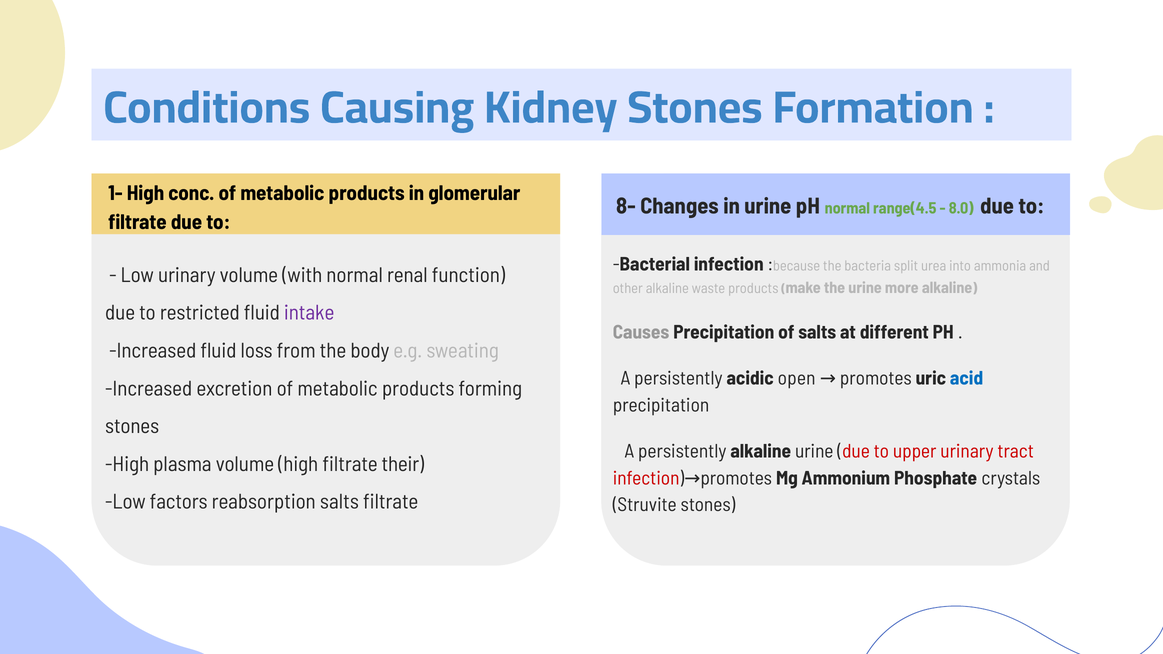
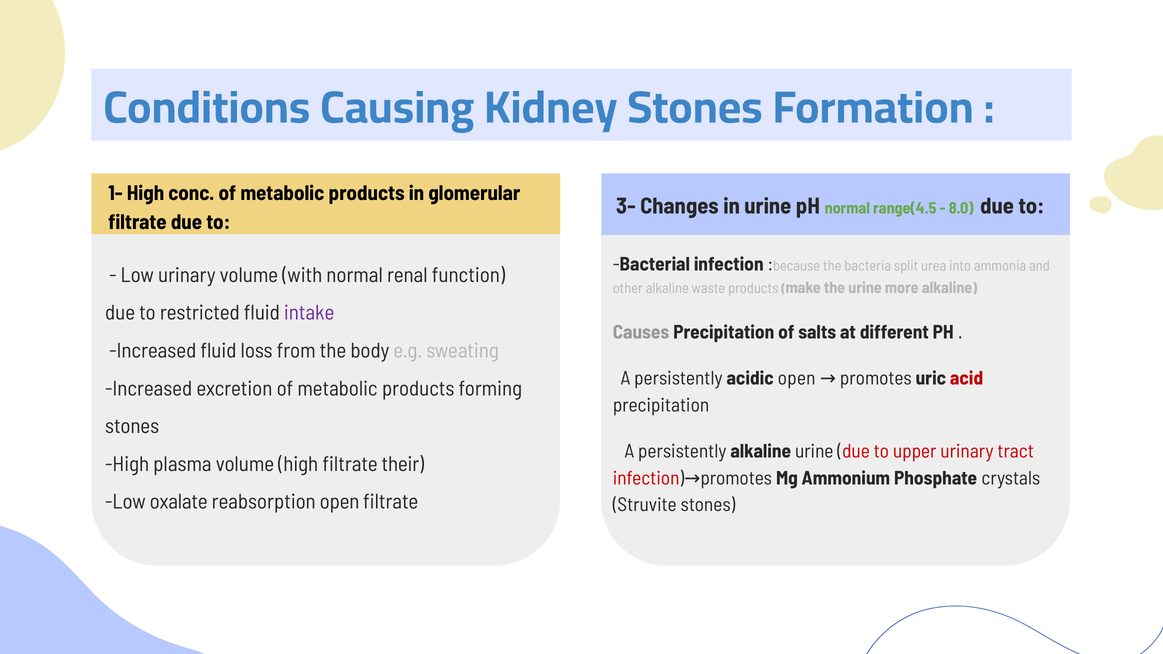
8-: 8- -> 3-
acid colour: blue -> red
factors: factors -> oxalate
reabsorption salts: salts -> open
